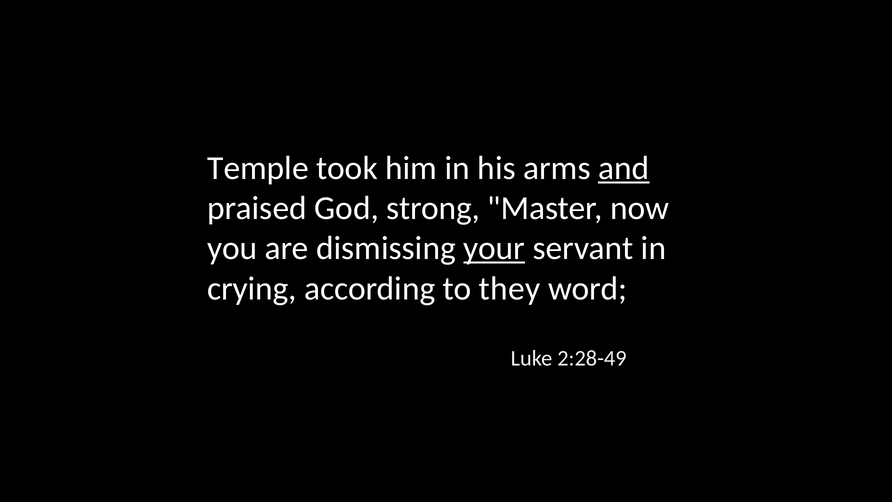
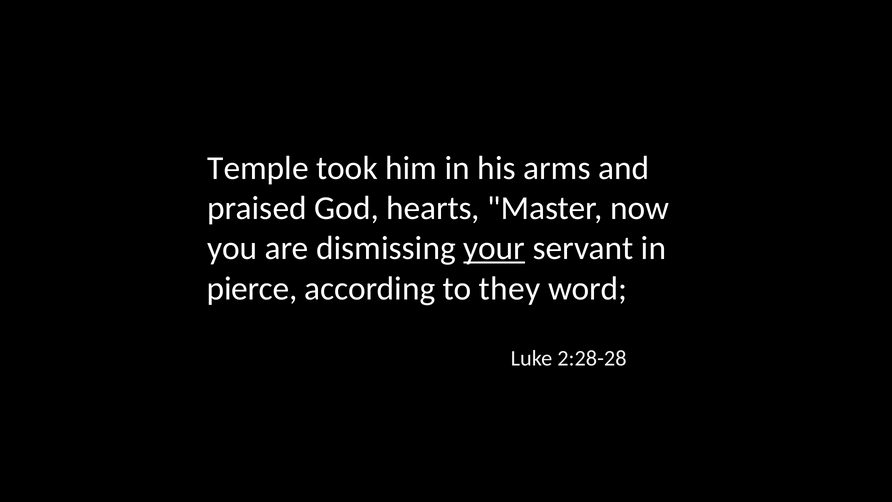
and underline: present -> none
strong: strong -> hearts
crying: crying -> pierce
2:28-49: 2:28-49 -> 2:28-28
